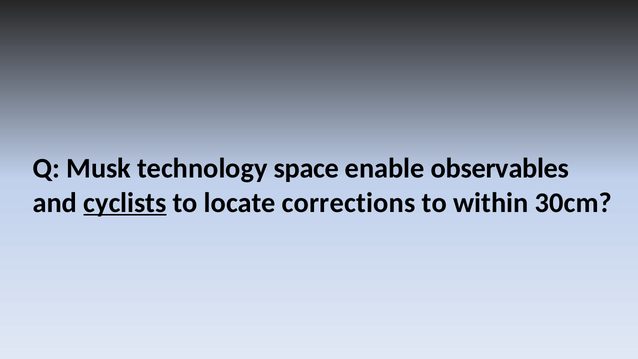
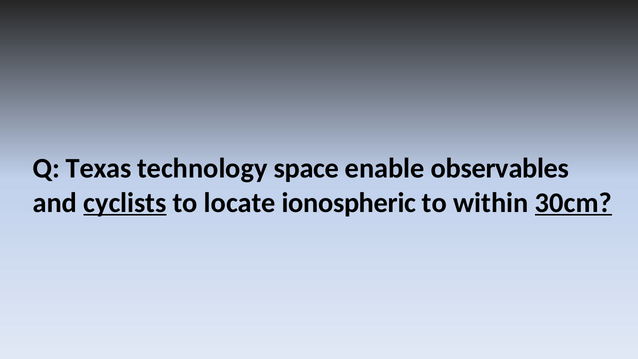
Musk: Musk -> Texas
corrections: corrections -> ionospheric
30cm underline: none -> present
